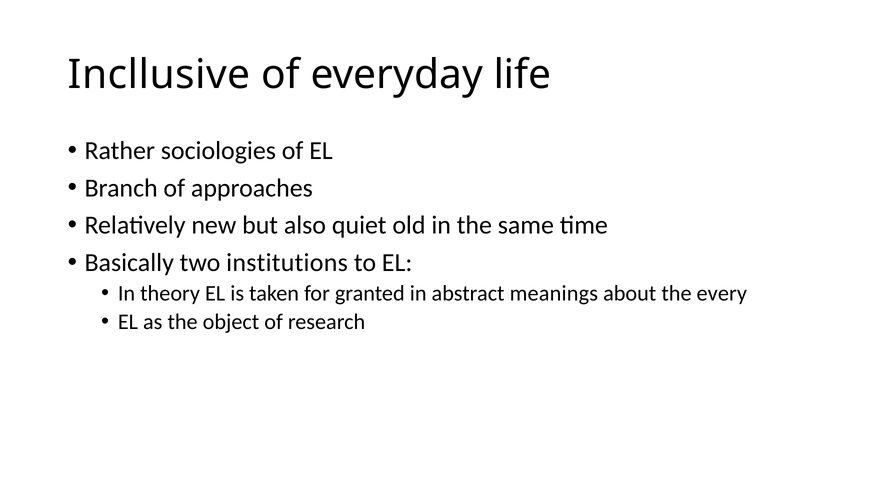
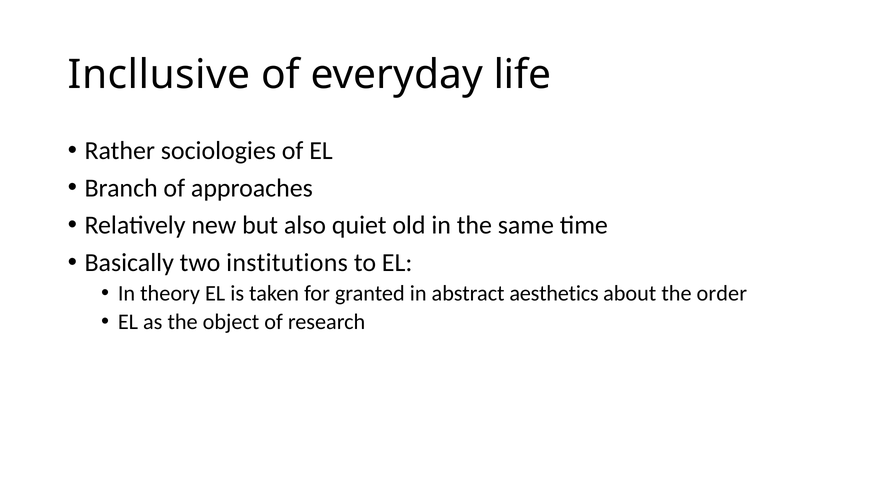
meanings: meanings -> aesthetics
every: every -> order
